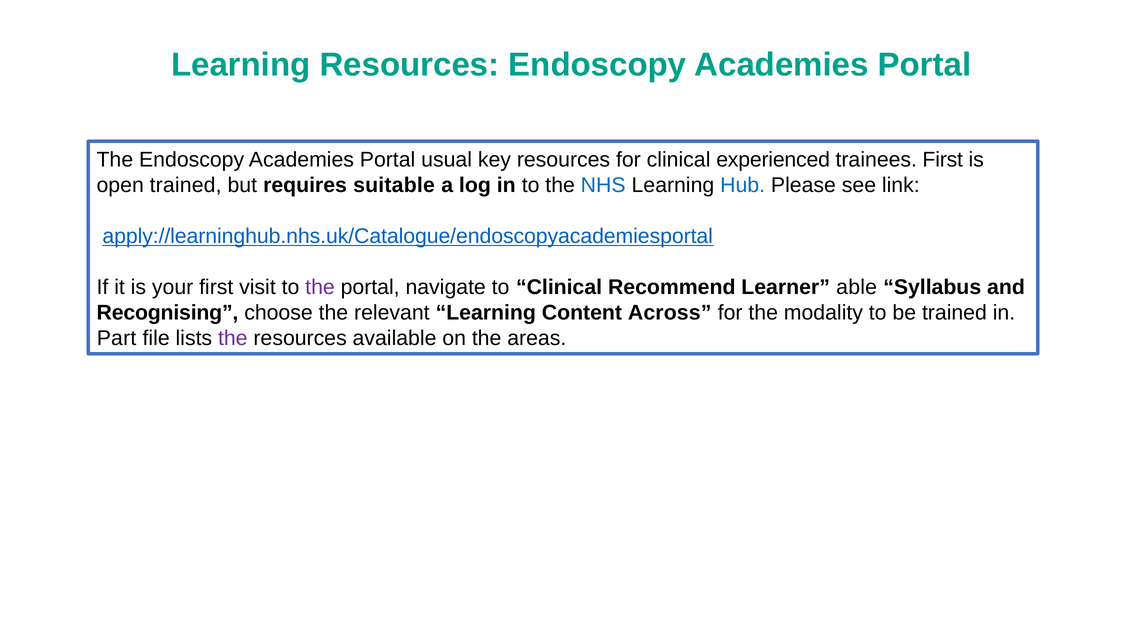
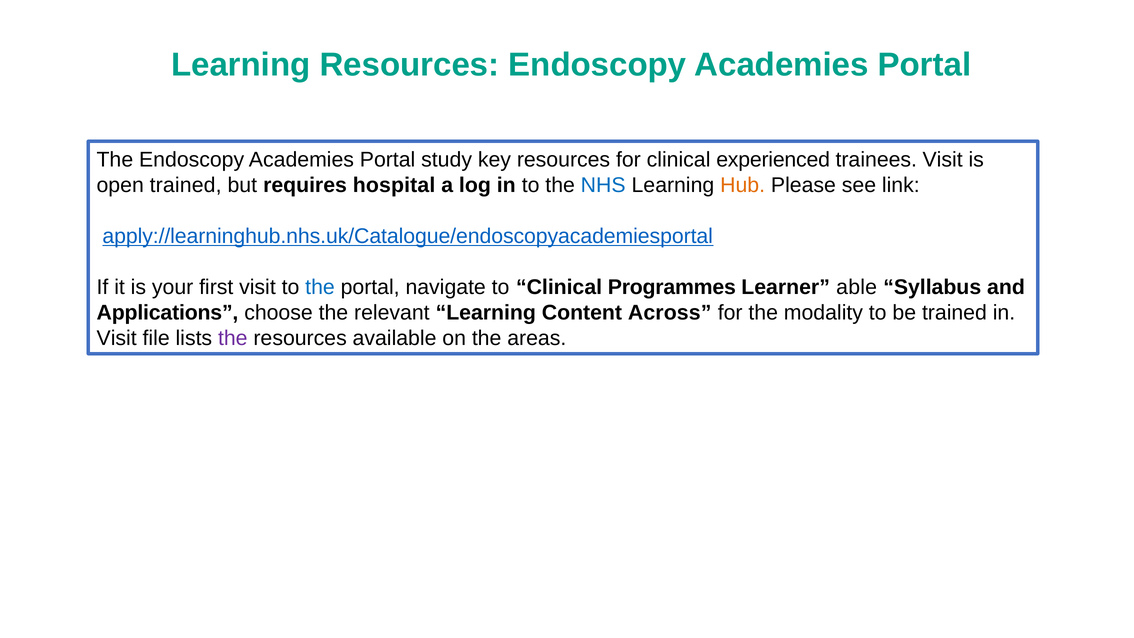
usual: usual -> study
trainees First: First -> Visit
suitable: suitable -> hospital
Hub colour: blue -> orange
the at (320, 287) colour: purple -> blue
Recommend: Recommend -> Programmes
Recognising: Recognising -> Applications
Part at (117, 338): Part -> Visit
